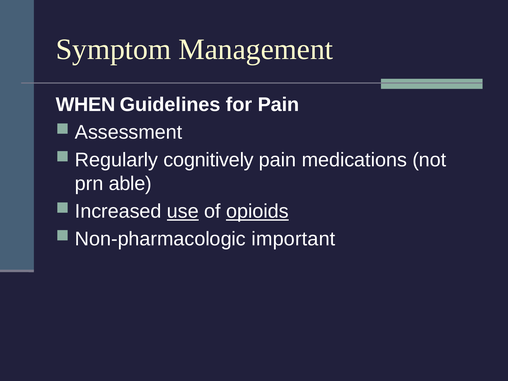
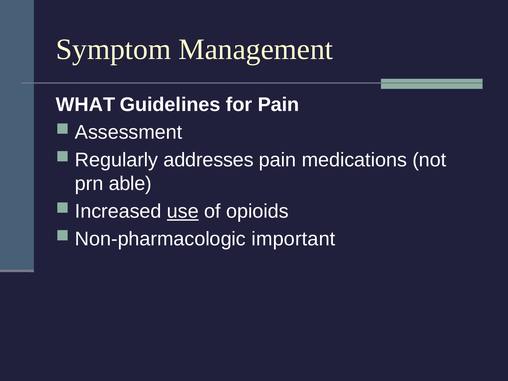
WHEN: WHEN -> WHAT
cognitively: cognitively -> addresses
opioids underline: present -> none
